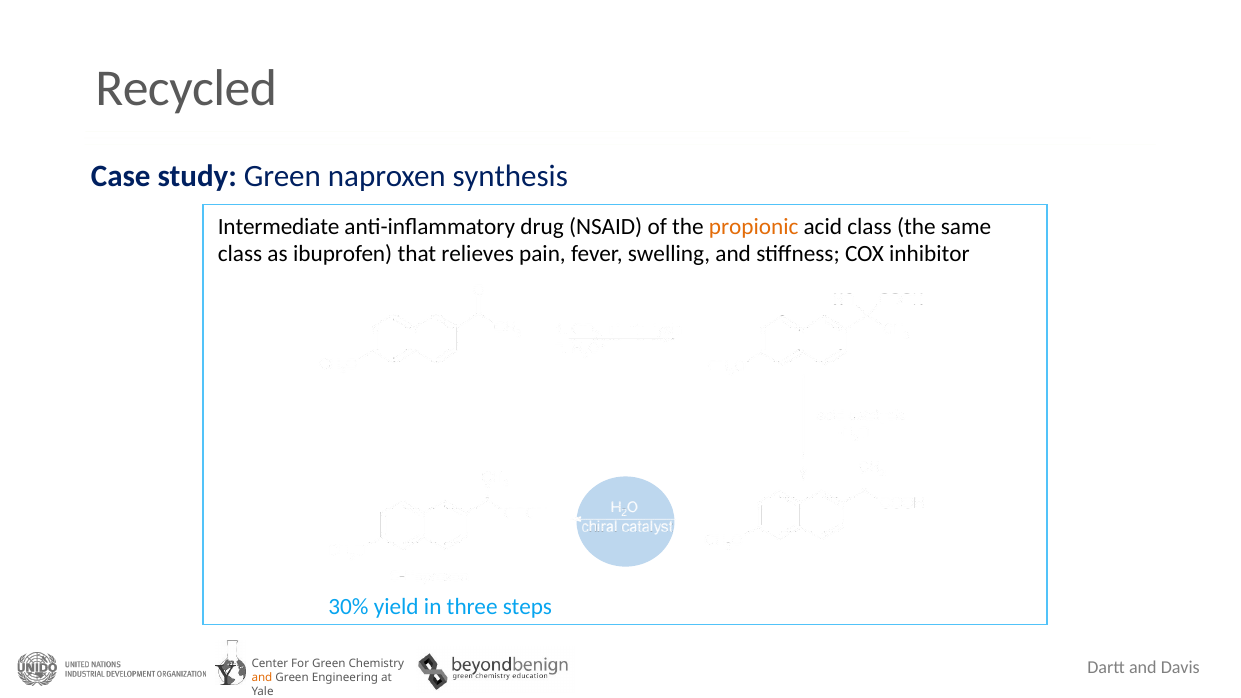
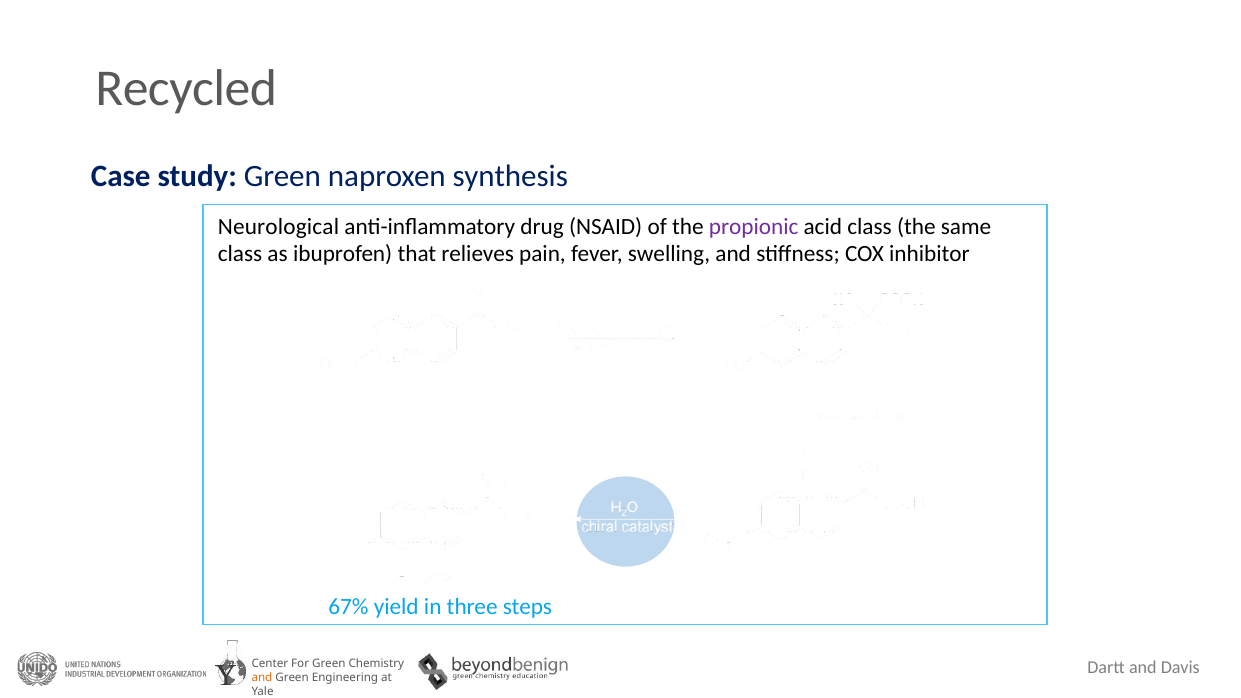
Intermediate: Intermediate -> Neurological
propionic colour: orange -> purple
30%: 30% -> 67%
